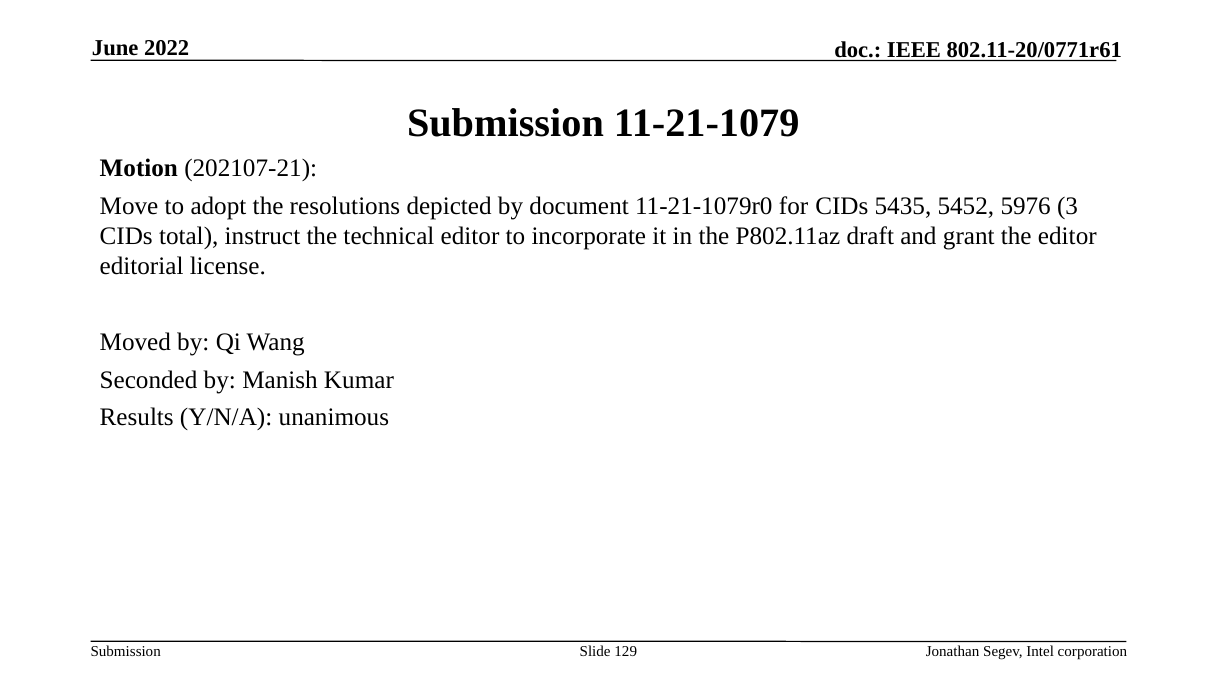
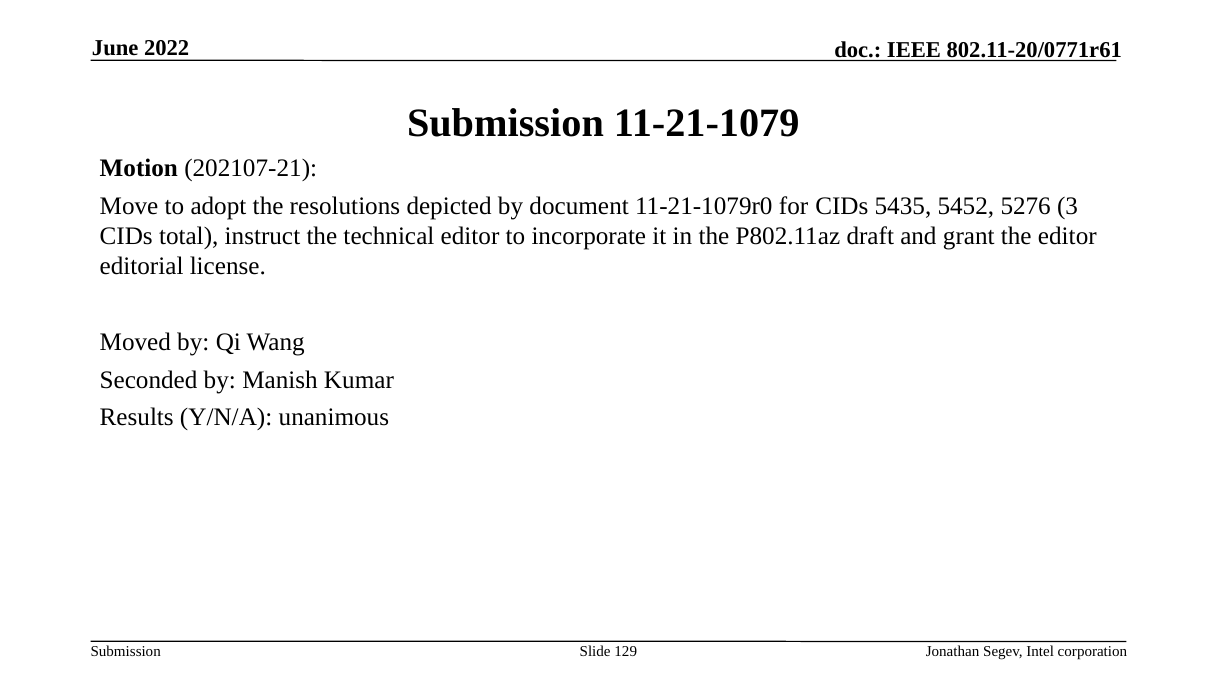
5976: 5976 -> 5276
